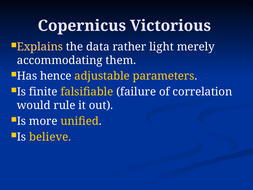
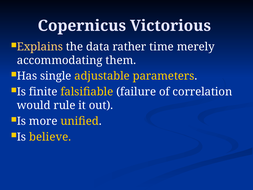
light: light -> time
hence: hence -> single
